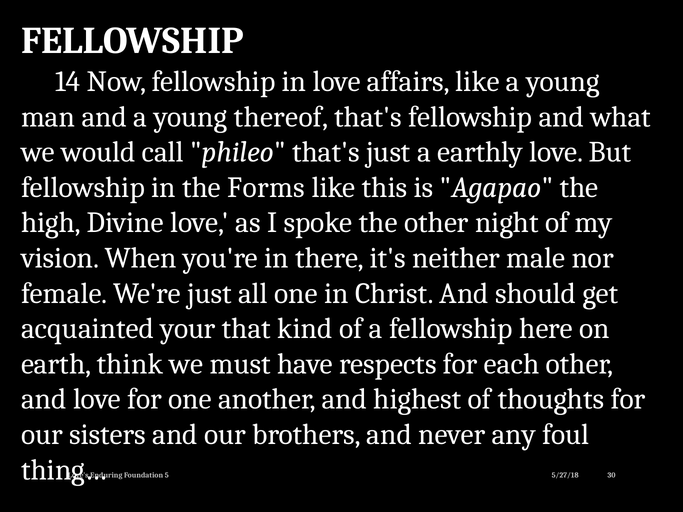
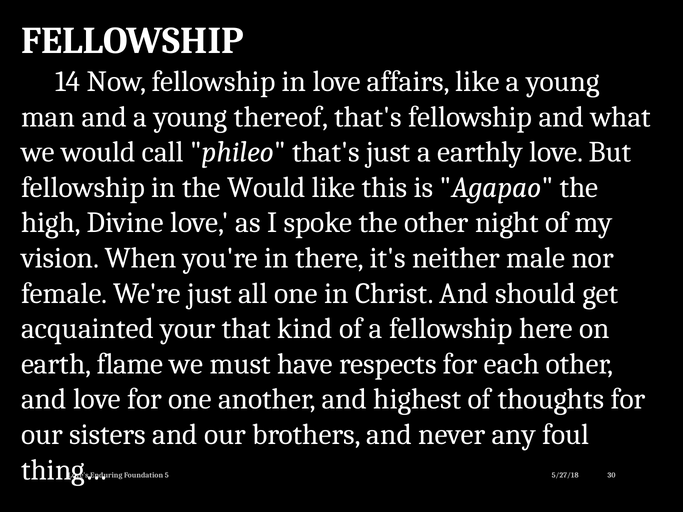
the Forms: Forms -> Would
think: think -> flame
